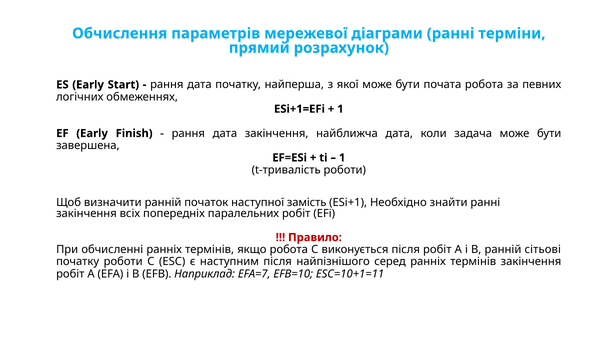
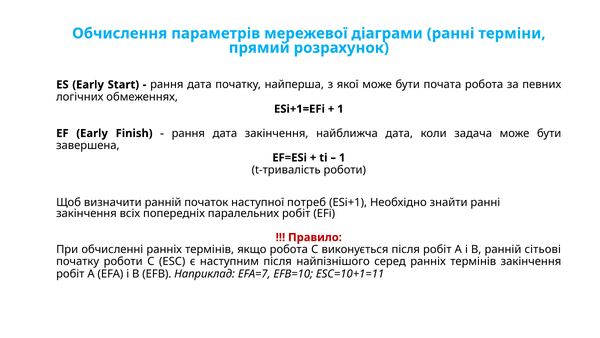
замість: замість -> потреб
